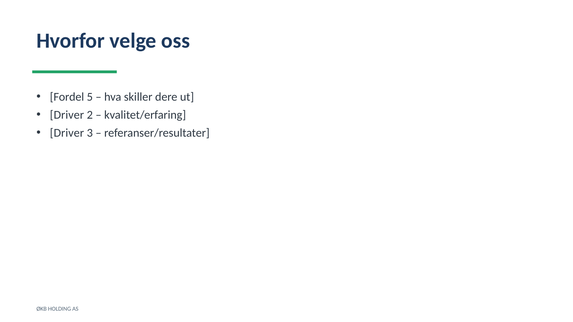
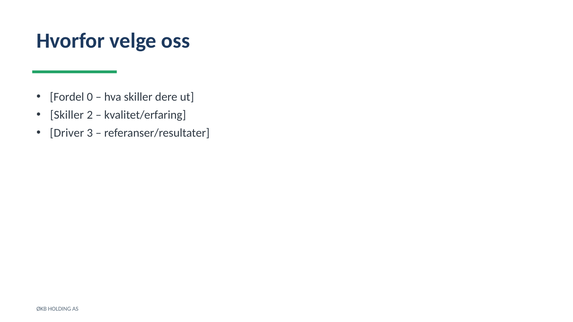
5: 5 -> 0
Driver at (67, 115): Driver -> Skiller
